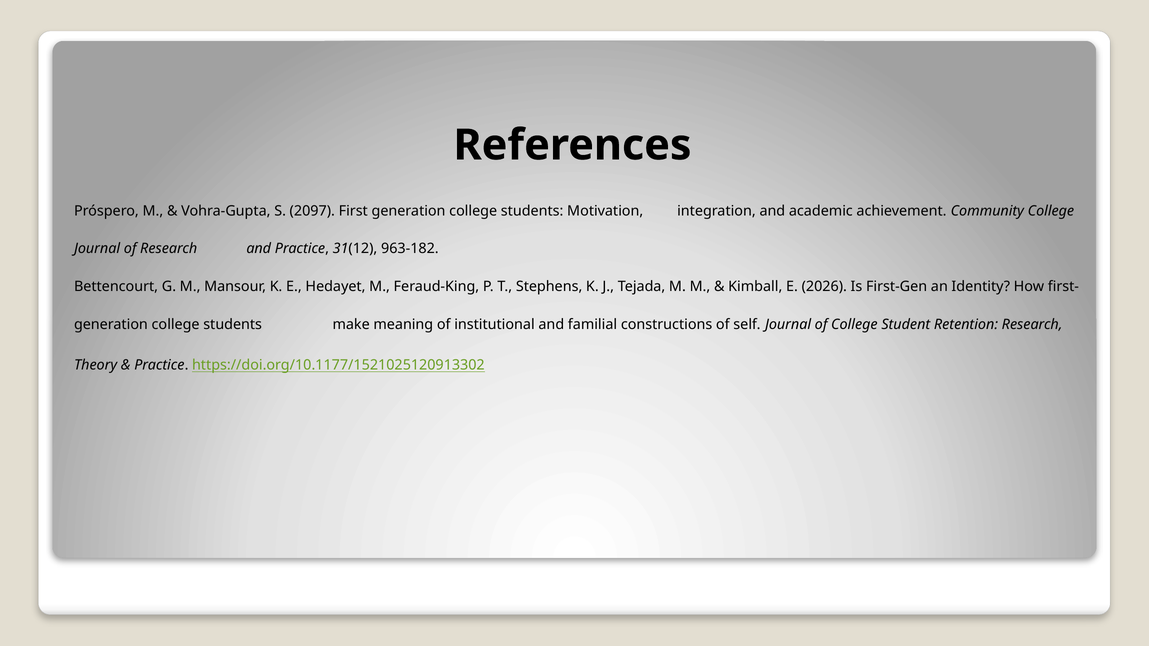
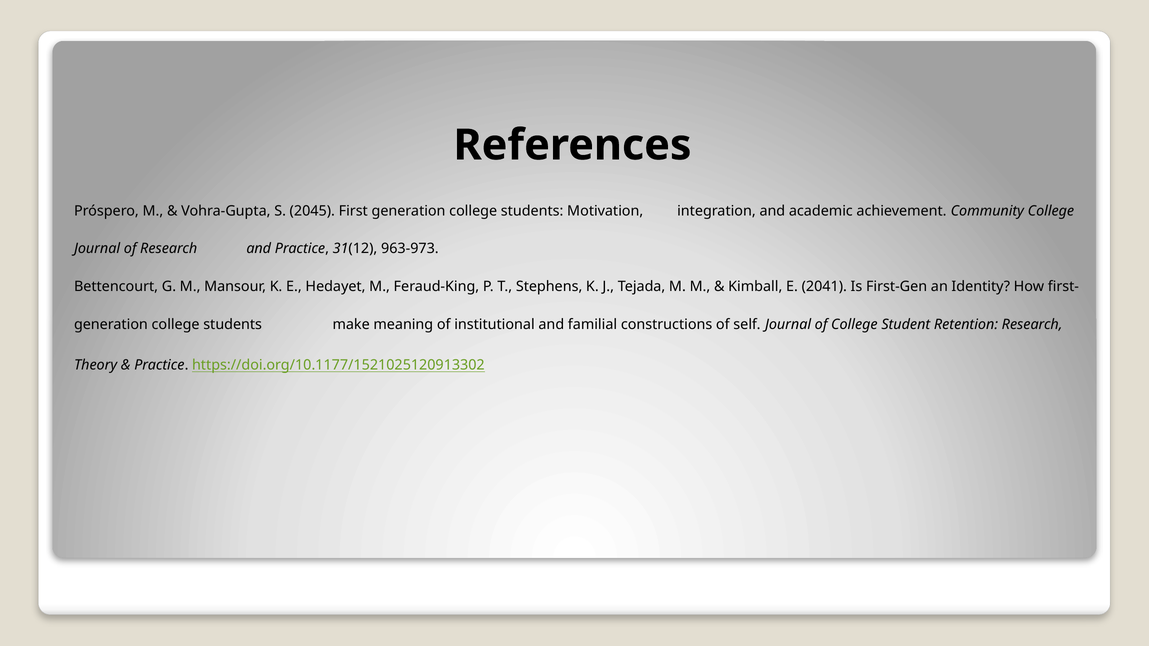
2097: 2097 -> 2045
963-182: 963-182 -> 963-973
2026: 2026 -> 2041
